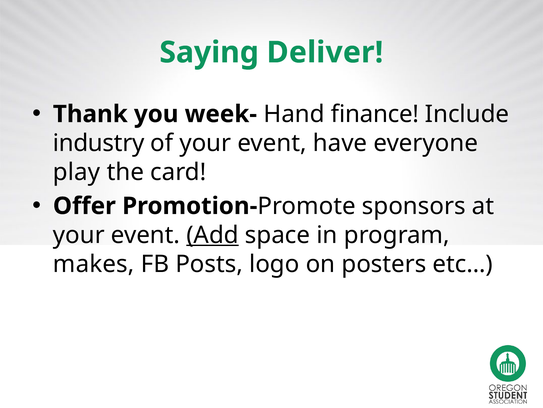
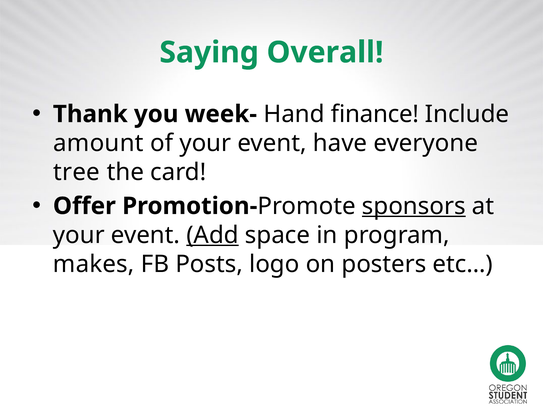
Deliver: Deliver -> Overall
industry: industry -> amount
play: play -> tree
sponsors underline: none -> present
